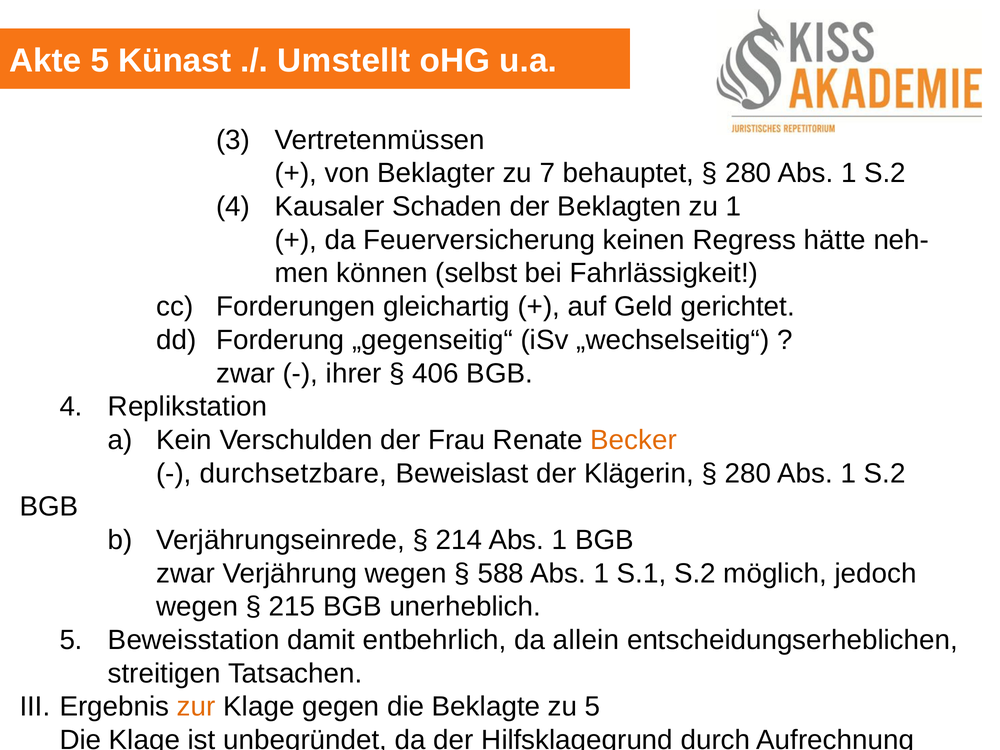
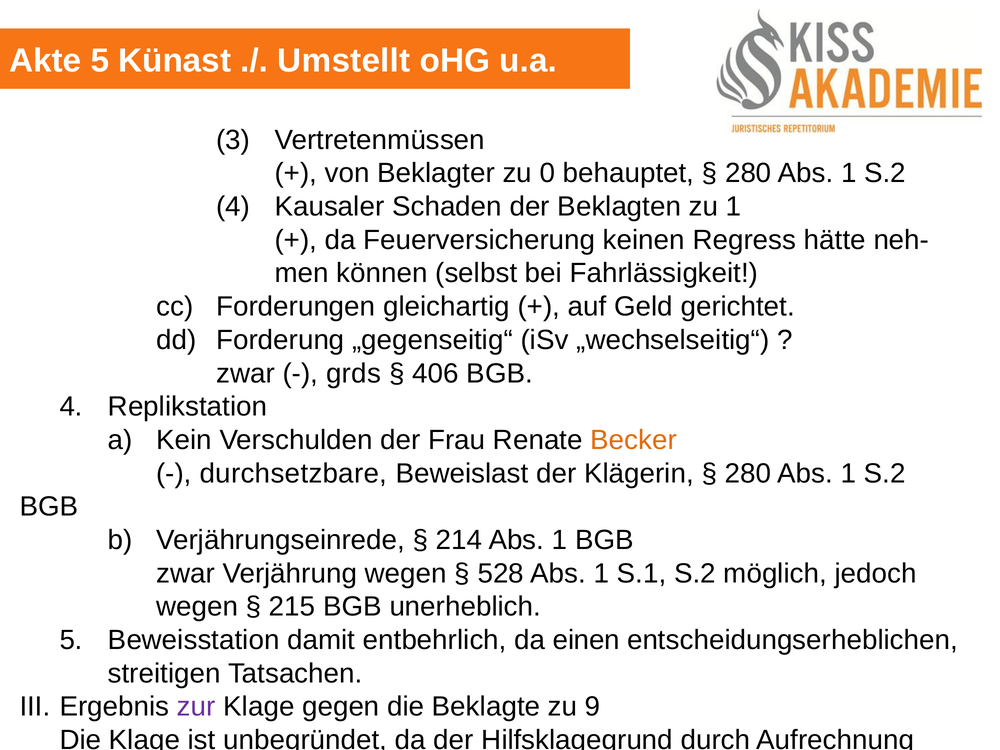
7: 7 -> 0
ihrer: ihrer -> grds
588: 588 -> 528
allein: allein -> einen
zur colour: orange -> purple
zu 5: 5 -> 9
